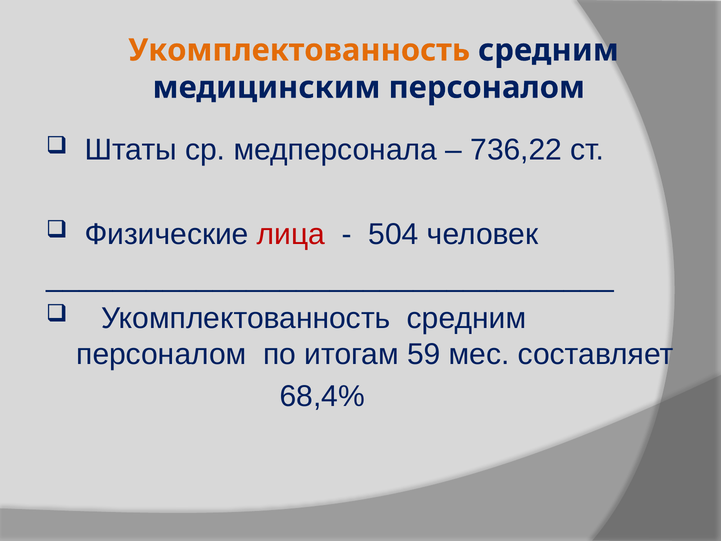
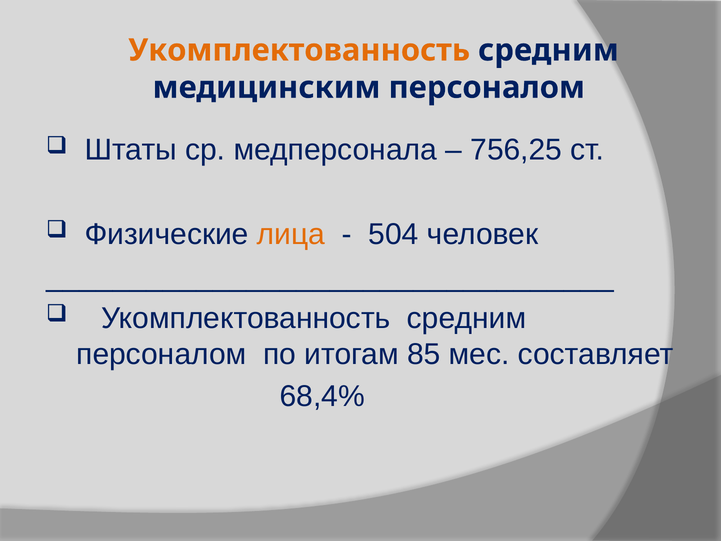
736,22: 736,22 -> 756,25
лица colour: red -> orange
59: 59 -> 85
